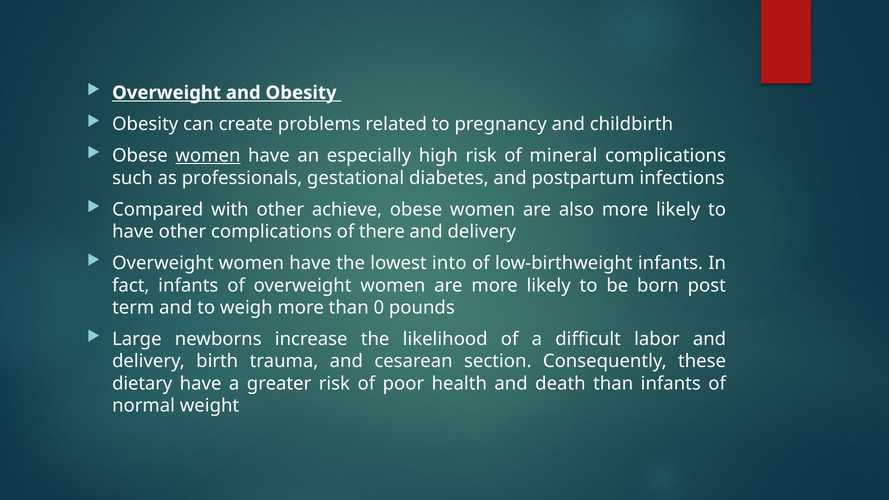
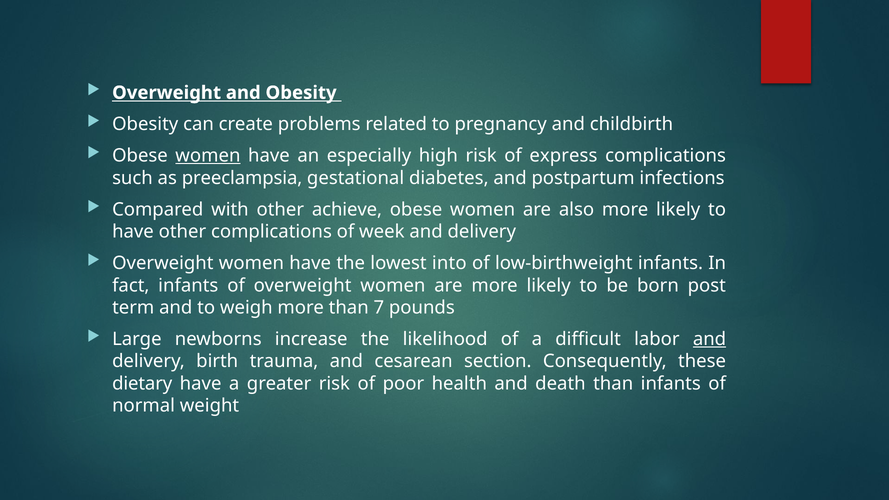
mineral: mineral -> express
professionals: professionals -> preeclampsia
there: there -> week
0: 0 -> 7
and at (710, 339) underline: none -> present
